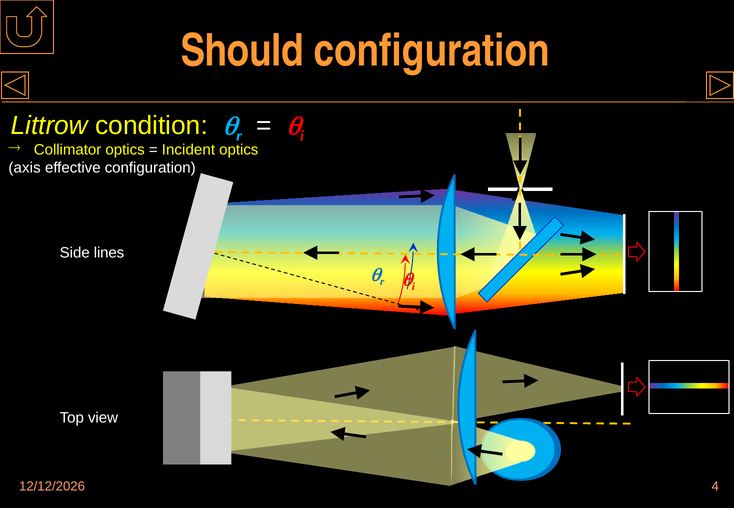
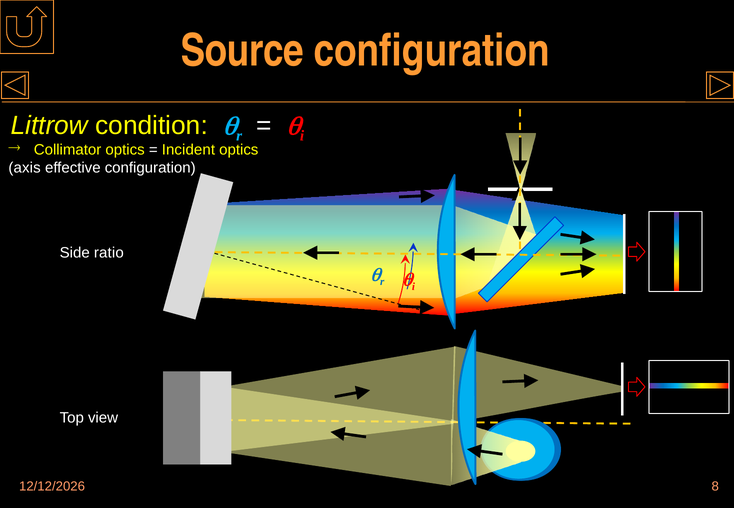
Should: Should -> Source
lines: lines -> ratio
4: 4 -> 8
